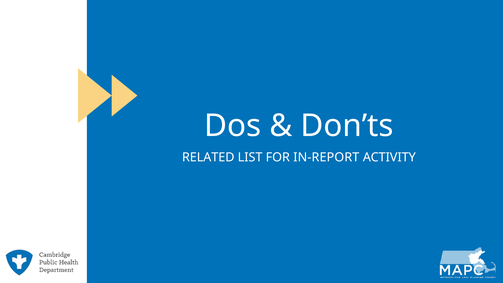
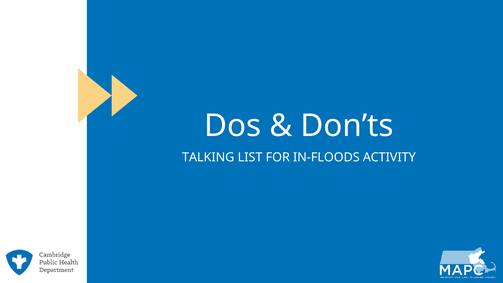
RELATED: RELATED -> TALKING
IN-REPORT: IN-REPORT -> IN-FLOODS
